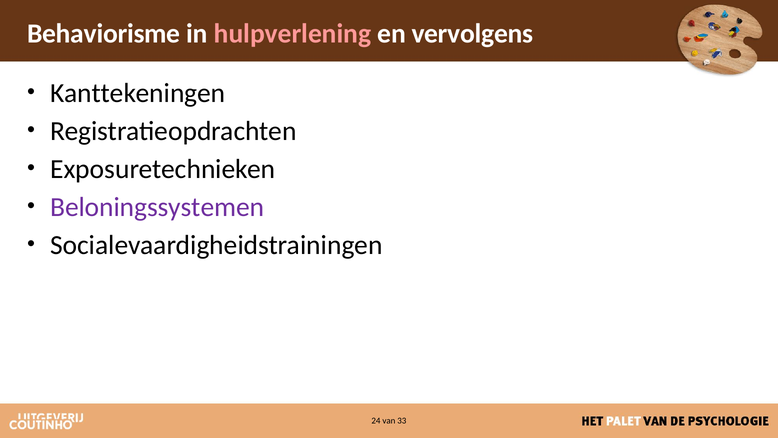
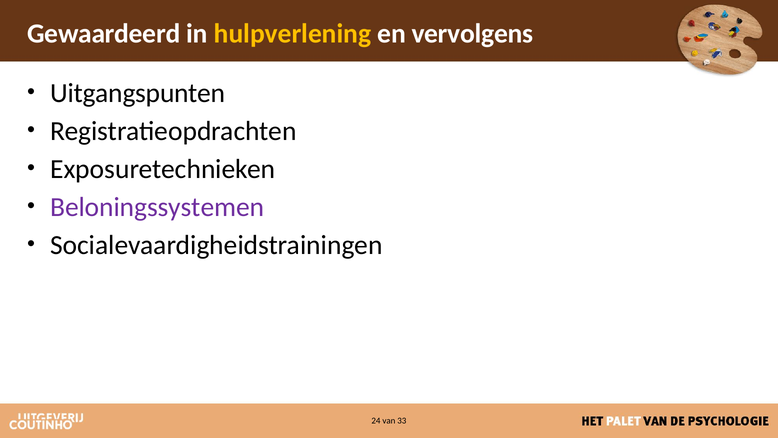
Behaviorisme: Behaviorisme -> Gewaardeerd
hulpverlening colour: pink -> yellow
Kanttekeningen: Kanttekeningen -> Uitgangspunten
